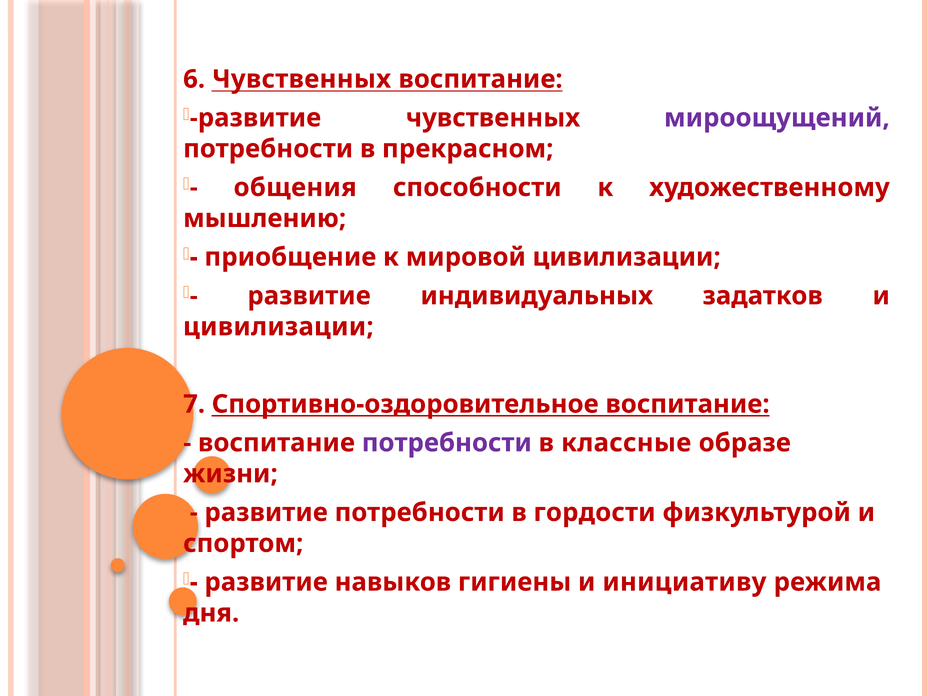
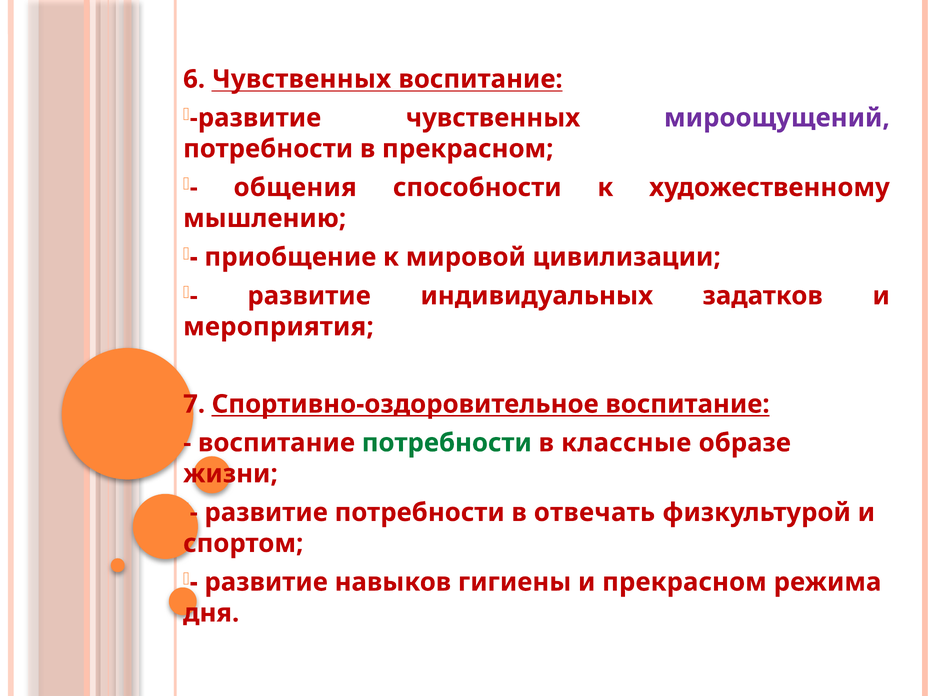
цивилизации at (278, 327): цивилизации -> мероприятия
потребности at (447, 443) colour: purple -> green
гордости: гордости -> отвечать
и инициативу: инициативу -> прекрасном
